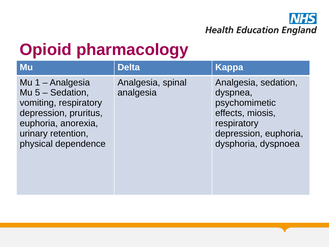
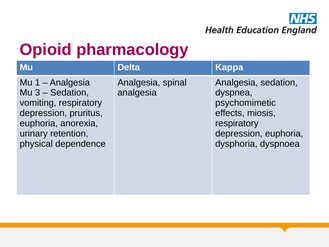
5: 5 -> 3
